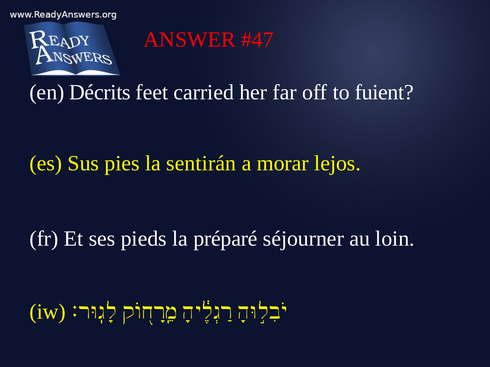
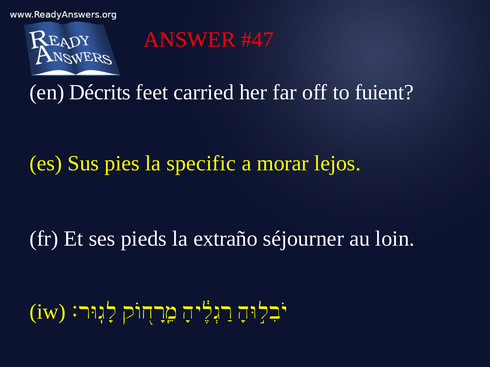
sentirán: sentirán -> specific
préparé: préparé -> extraño
